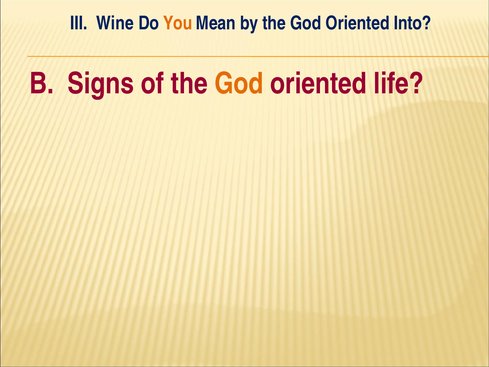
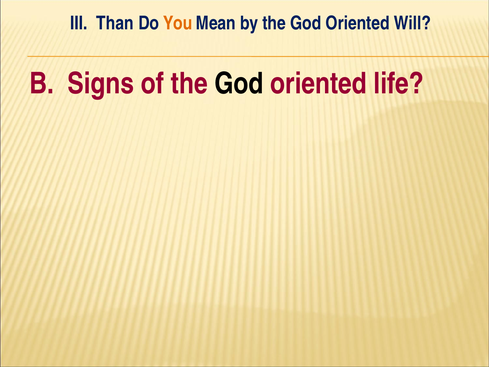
Wine: Wine -> Than
Into: Into -> Will
God at (239, 84) colour: orange -> black
